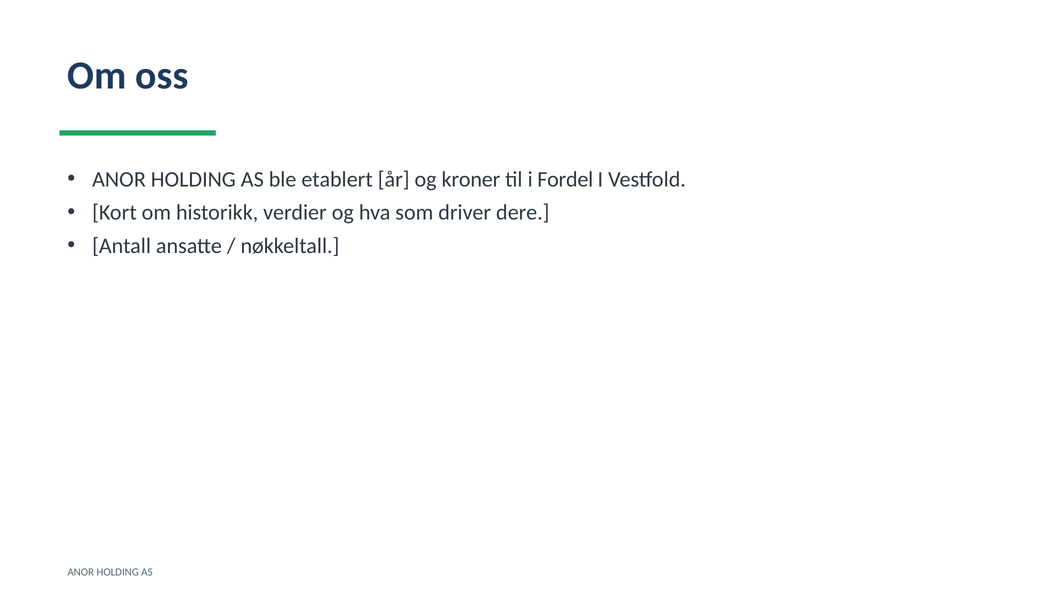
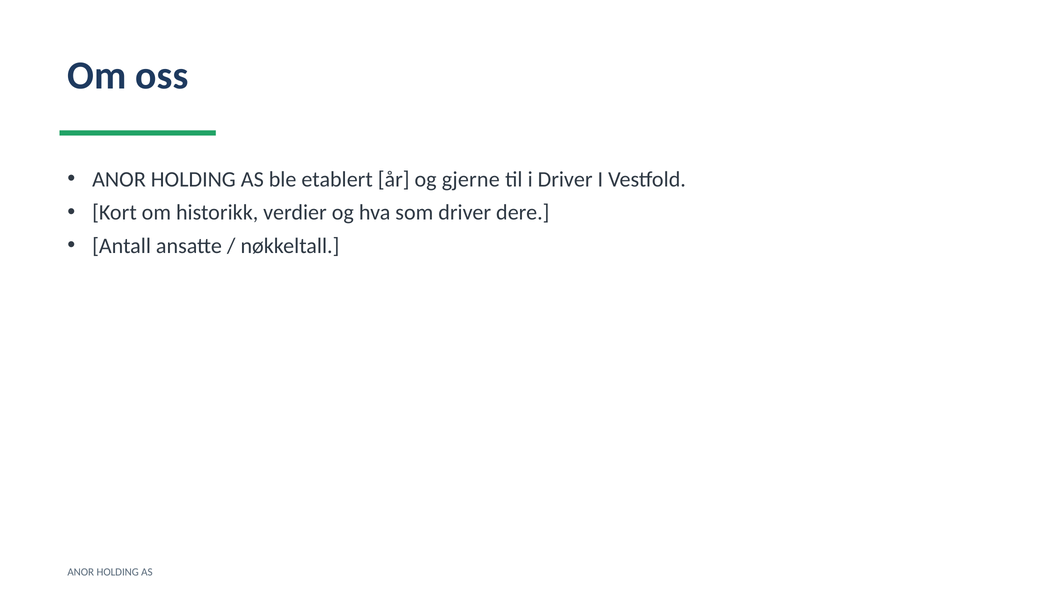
kroner: kroner -> gjerne
i Fordel: Fordel -> Driver
